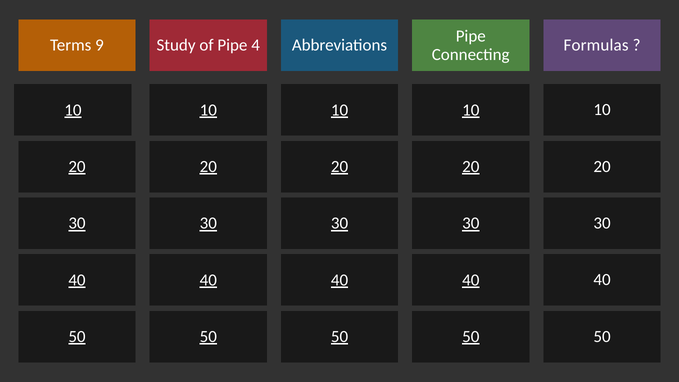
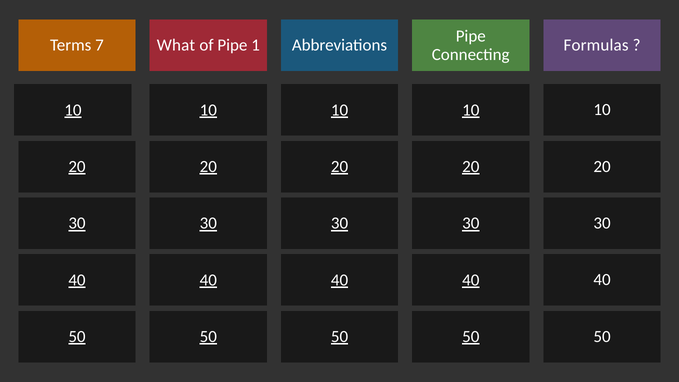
9: 9 -> 7
Study: Study -> What
4: 4 -> 1
